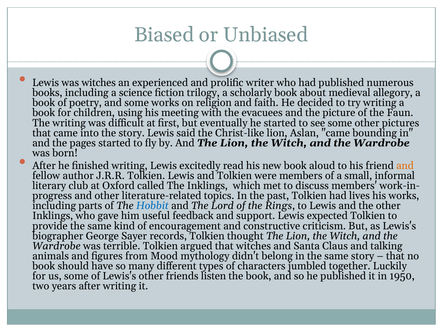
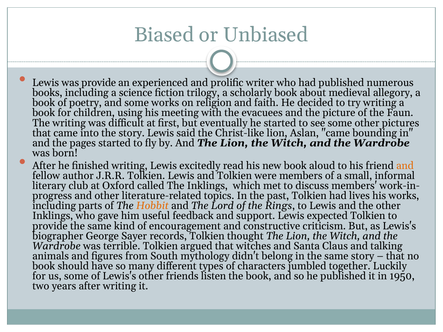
was witches: witches -> provide
Hobbit colour: blue -> orange
Mood: Mood -> South
